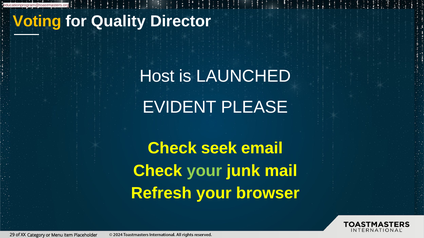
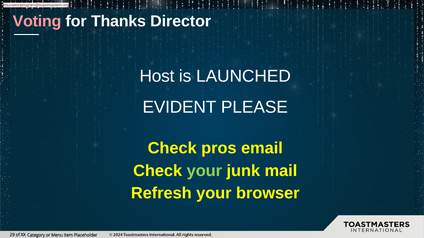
Voting colour: yellow -> pink
Quality: Quality -> Thanks
seek: seek -> pros
